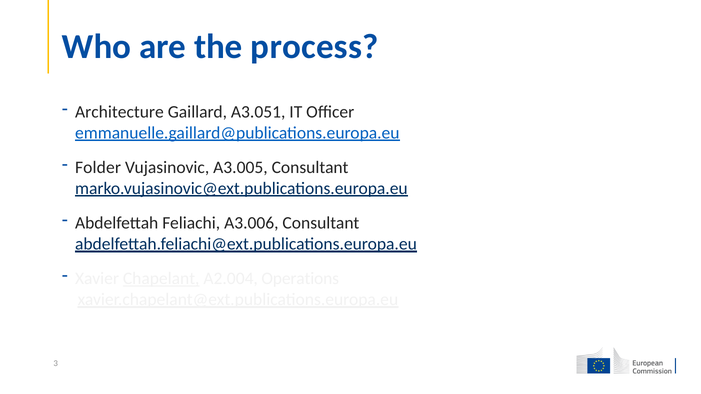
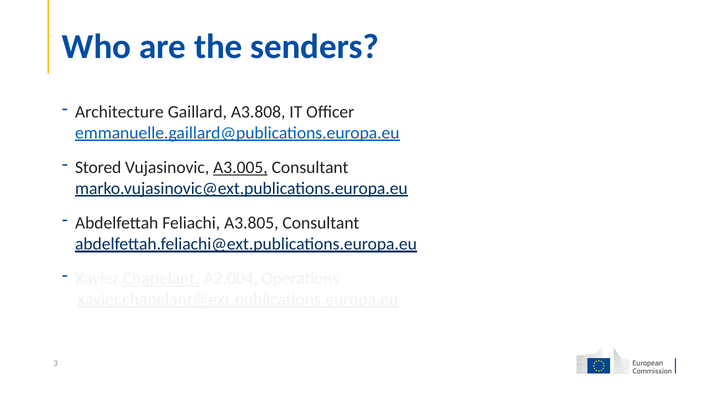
process: process -> senders
A3.051: A3.051 -> A3.808
Folder: Folder -> Stored
A3.005 underline: none -> present
A3.006: A3.006 -> A3.805
